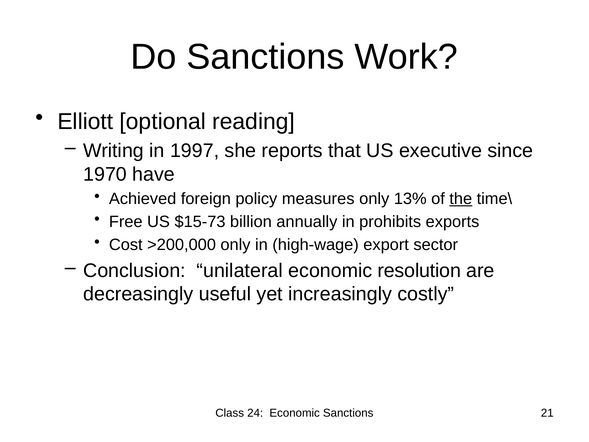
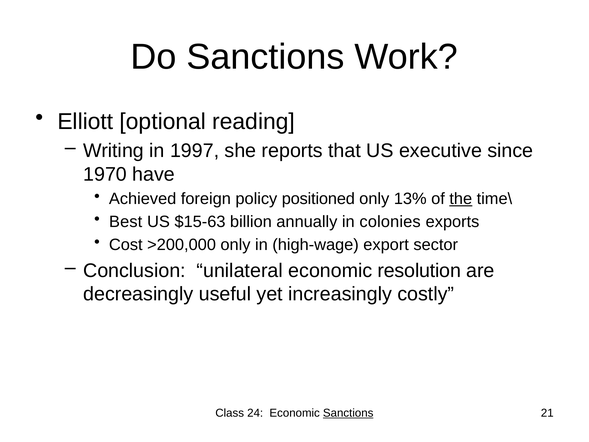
measures: measures -> positioned
Free: Free -> Best
$15-73: $15-73 -> $15-63
prohibits: prohibits -> colonies
Sanctions at (348, 413) underline: none -> present
